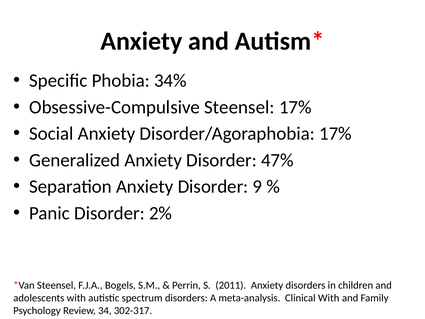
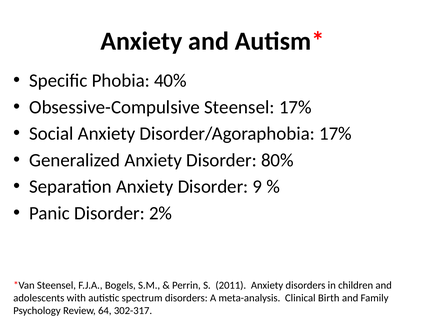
34%: 34% -> 40%
47%: 47% -> 80%
Clinical With: With -> Birth
34: 34 -> 64
